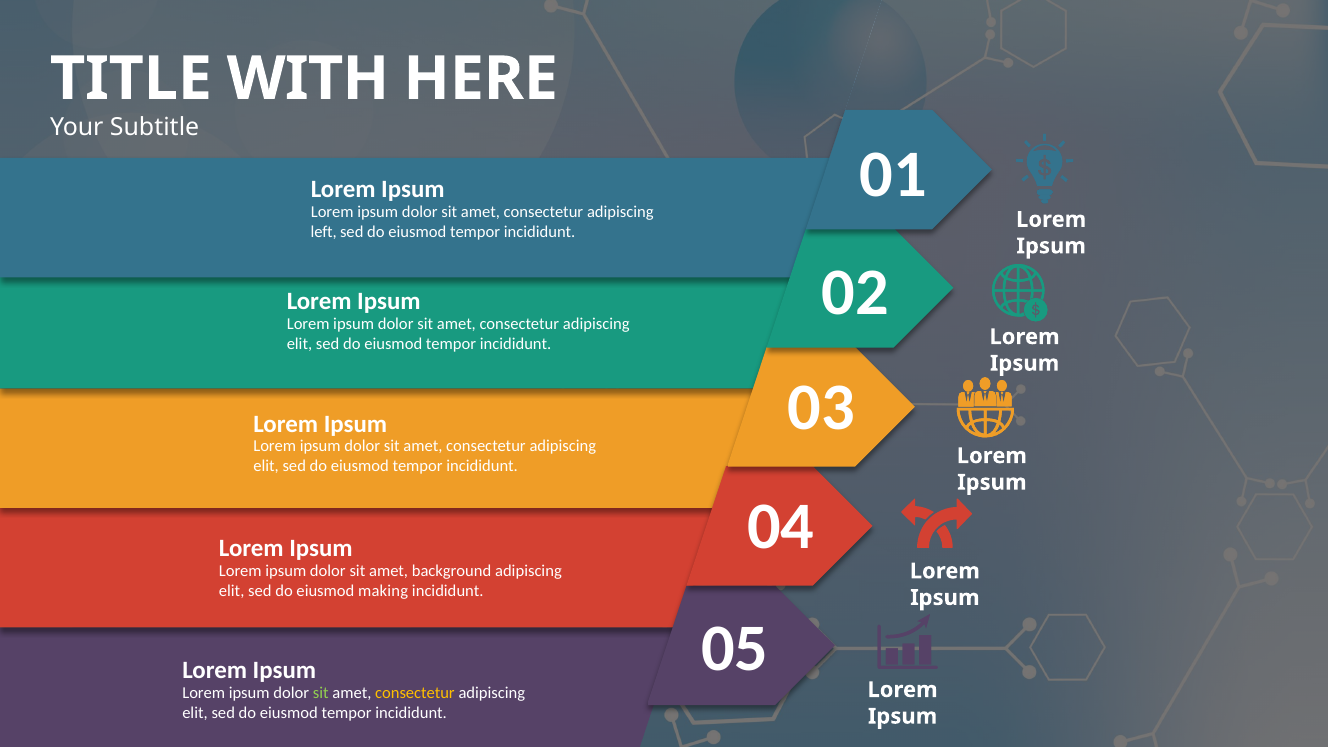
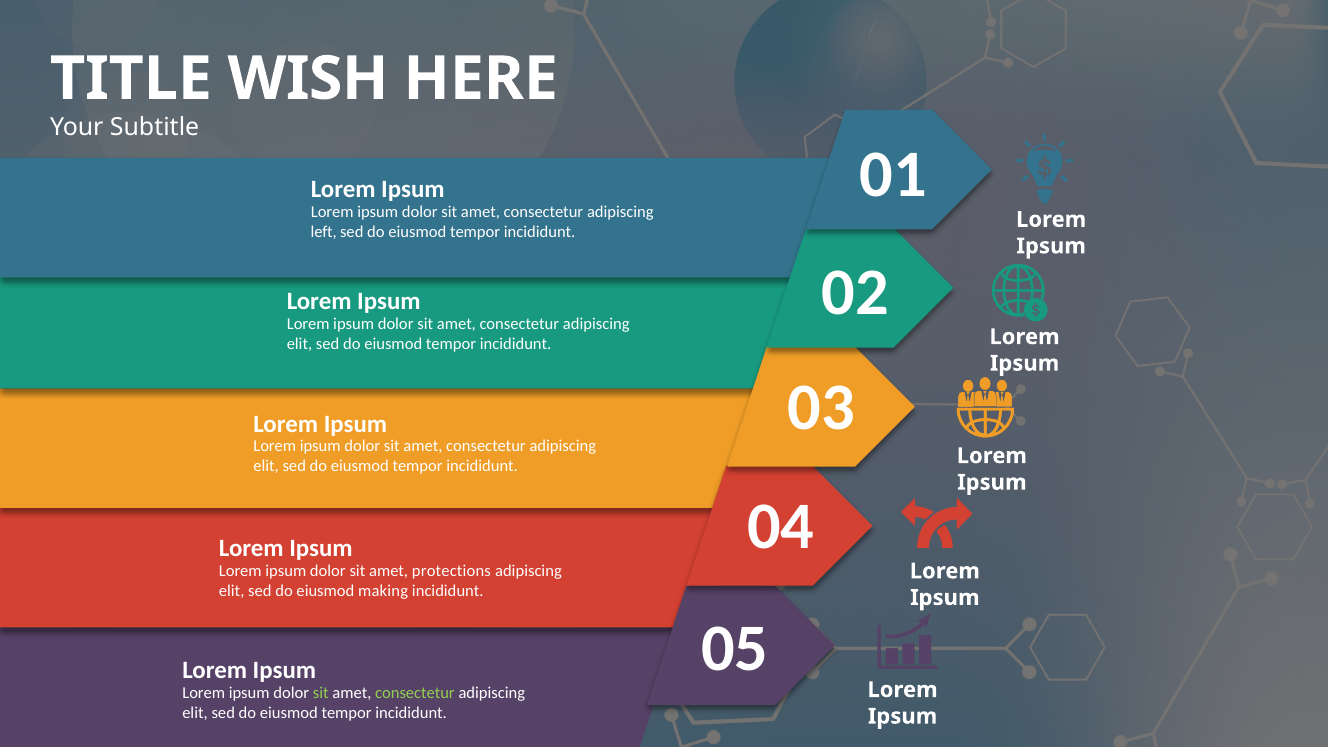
WITH: WITH -> WISH
background: background -> protections
consectetur at (415, 693) colour: yellow -> light green
